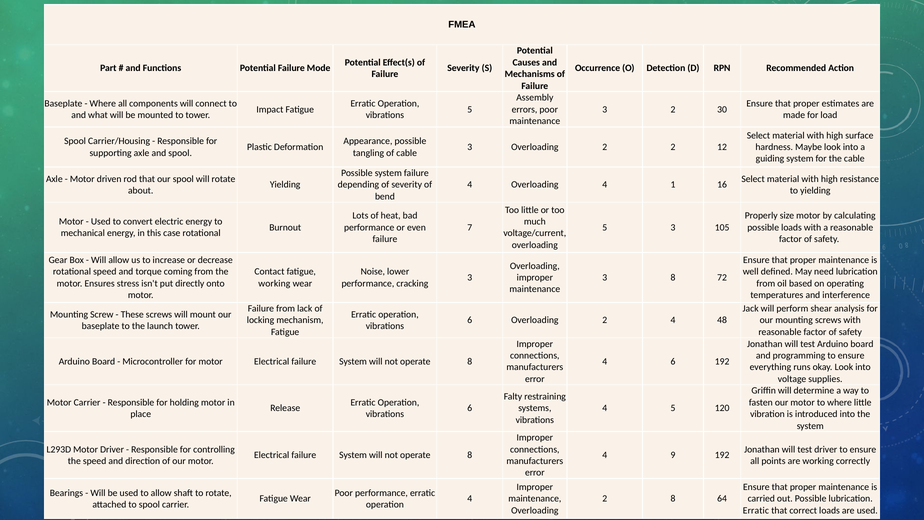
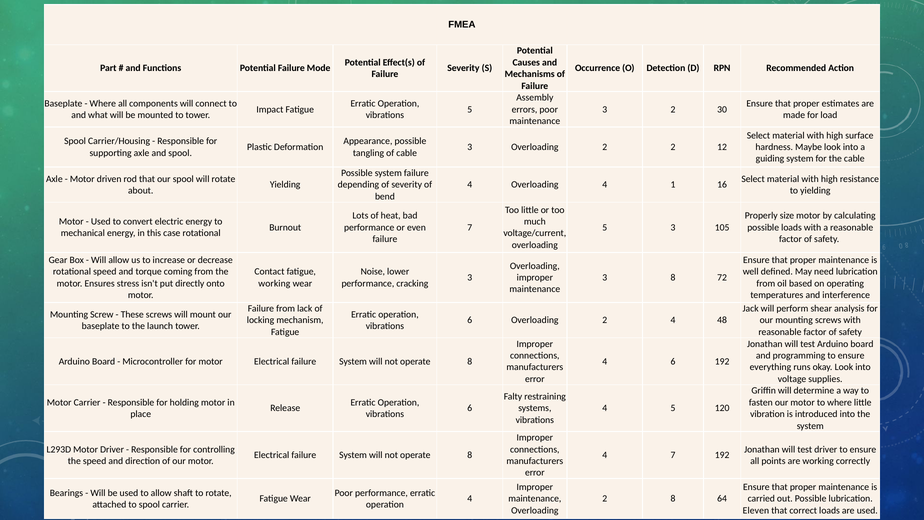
4 9: 9 -> 7
Erratic at (756, 510): Erratic -> Eleven
